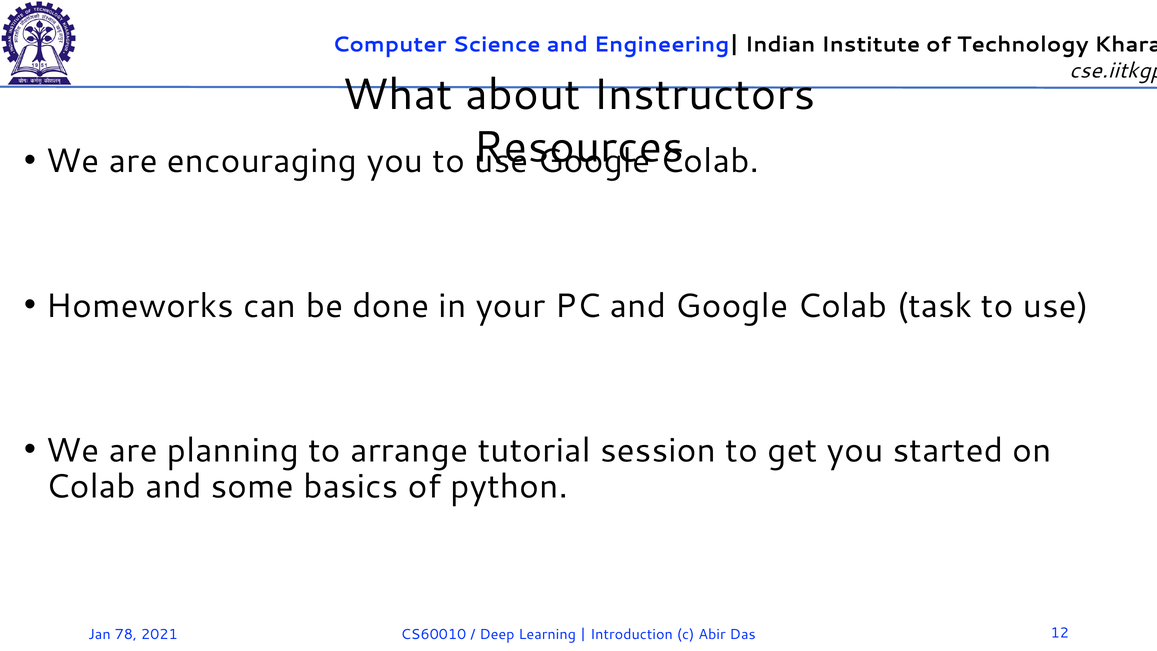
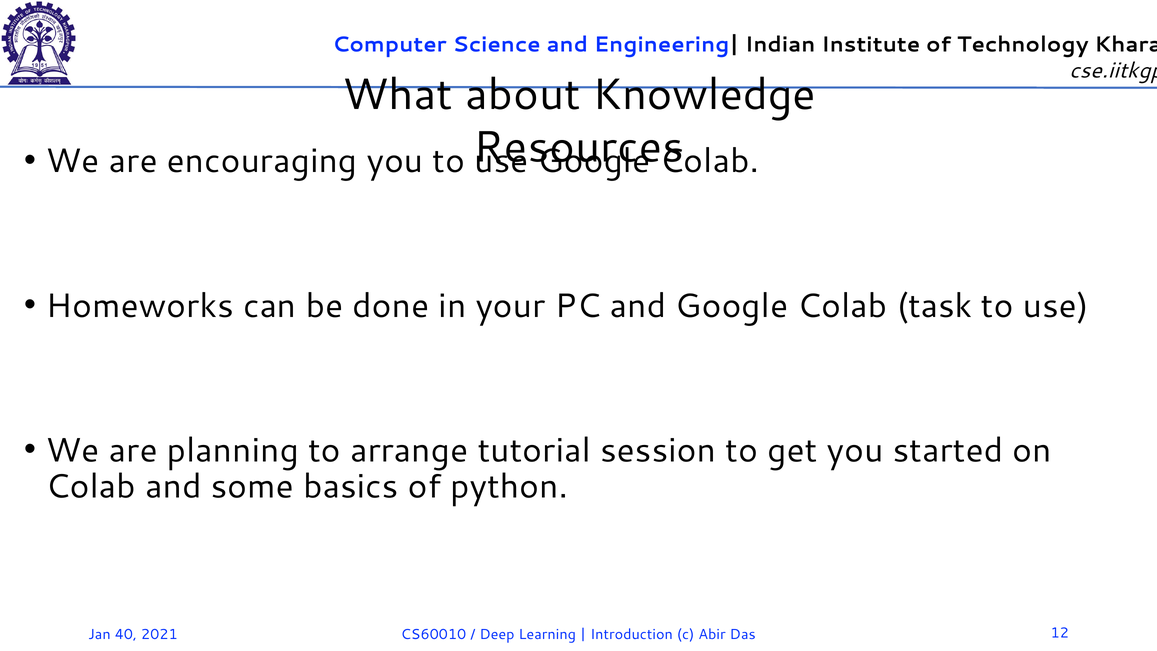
Instructors: Instructors -> Knowledge
78: 78 -> 40
